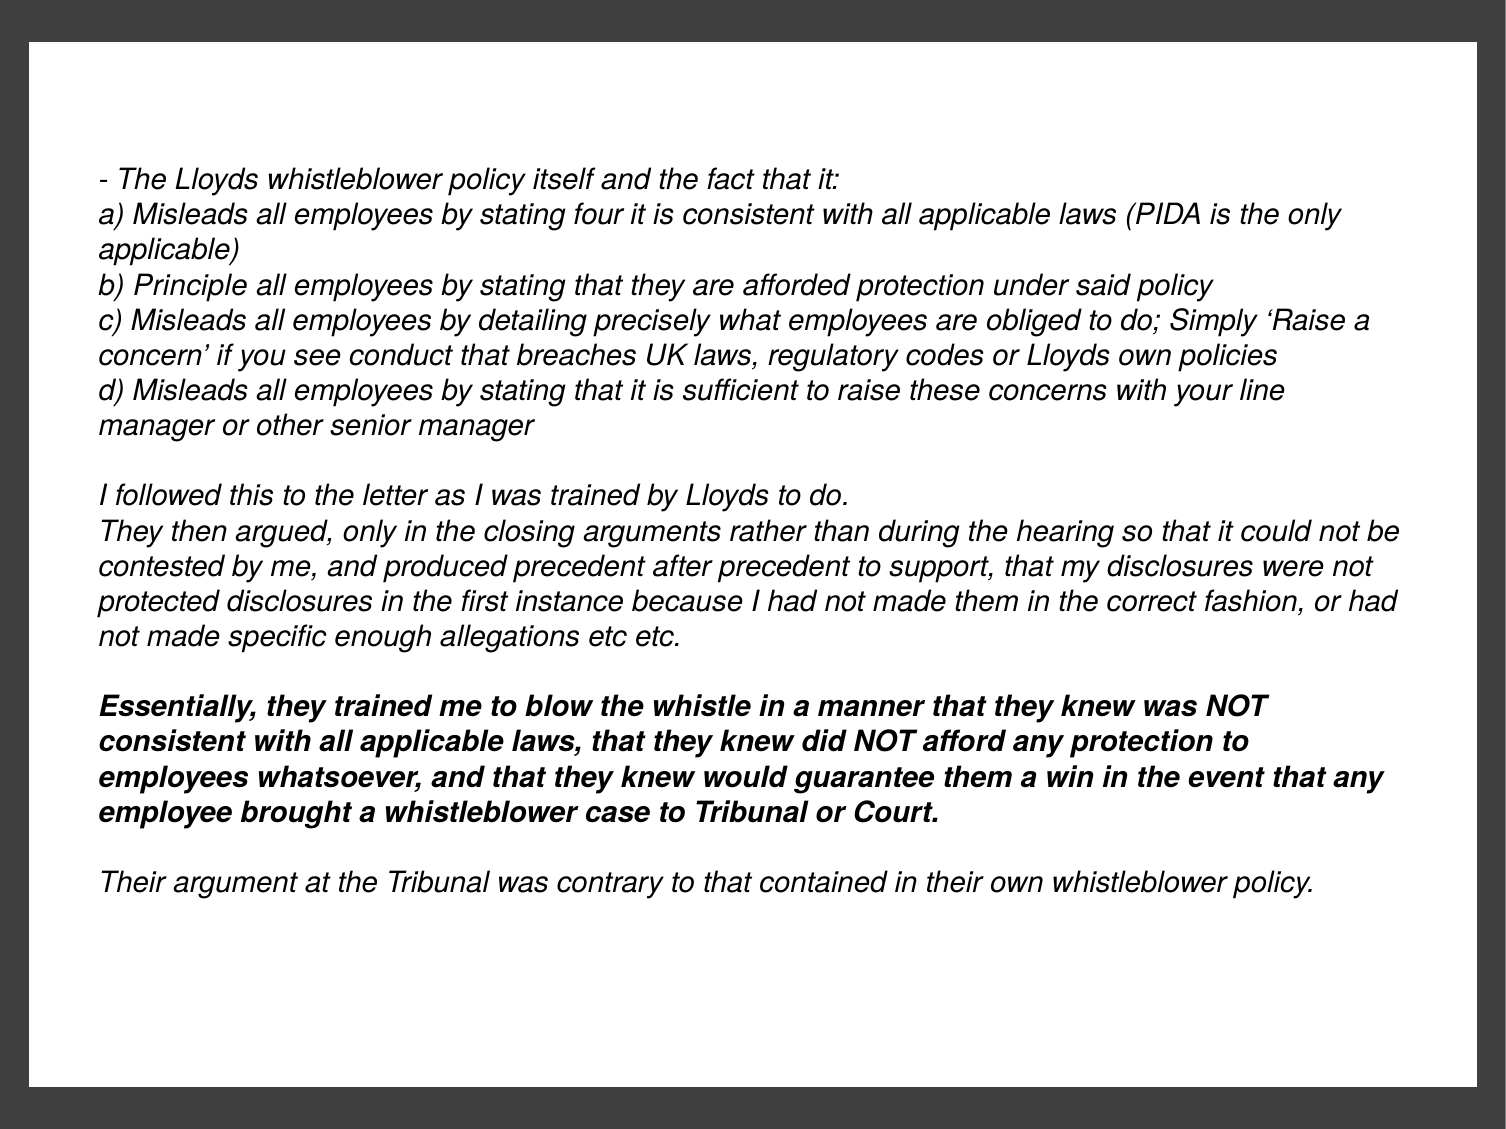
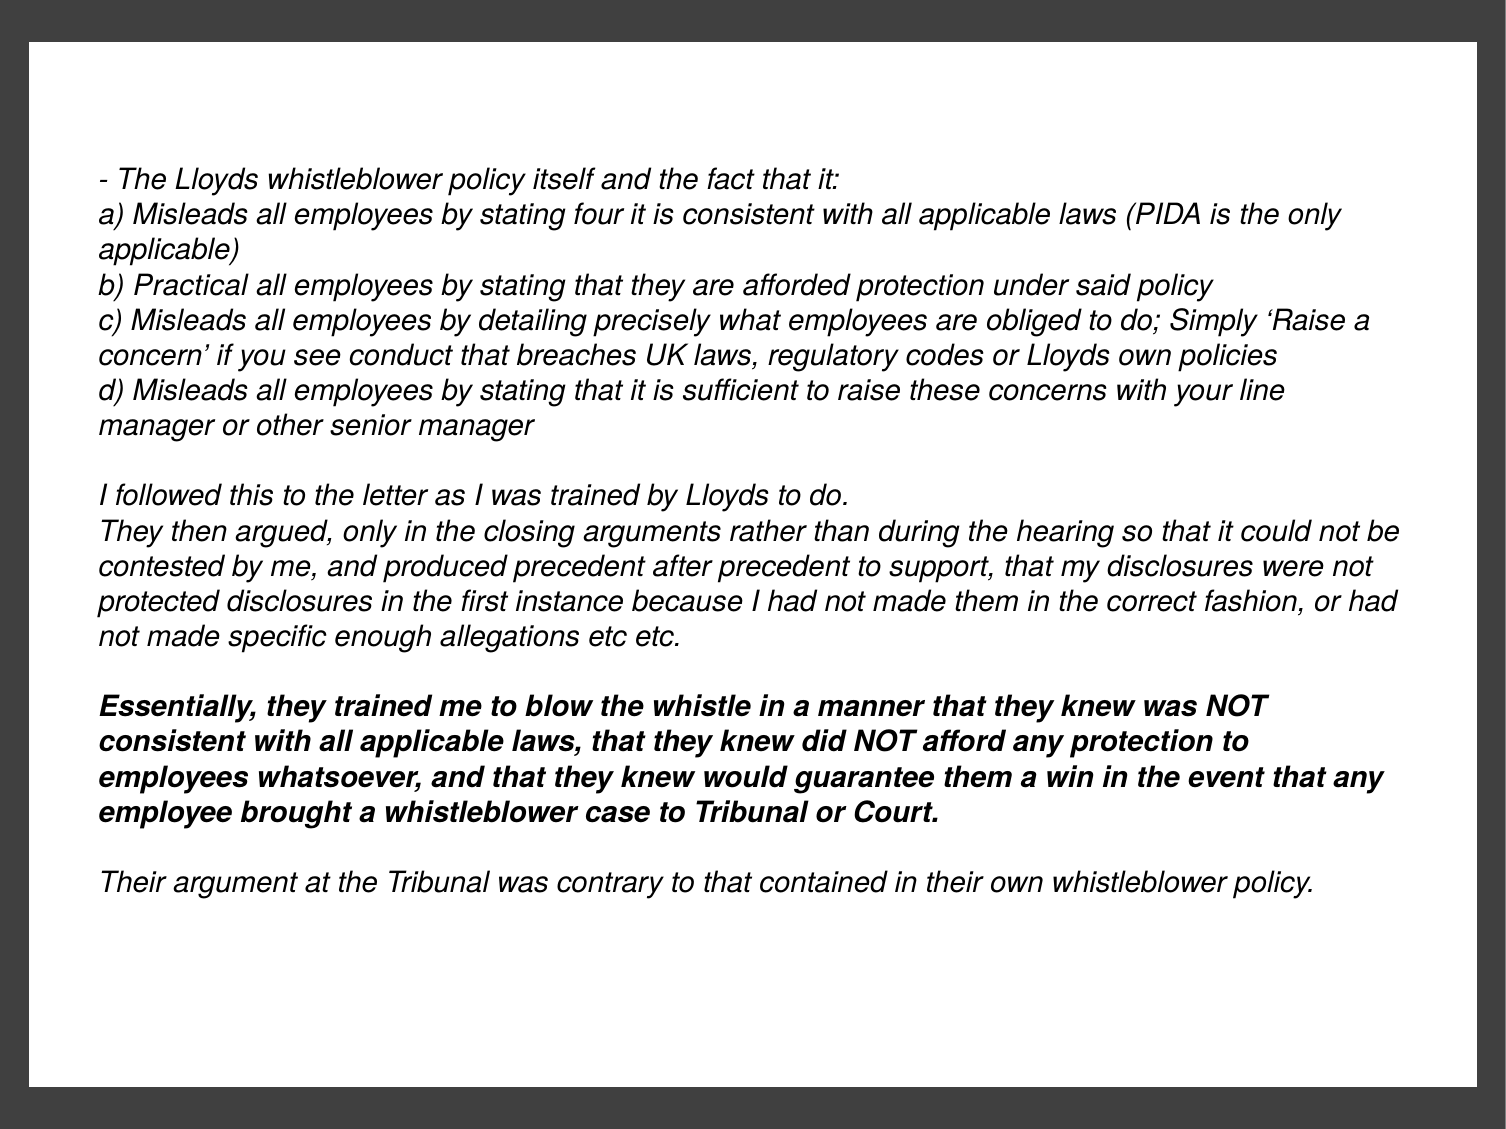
Principle: Principle -> Practical
